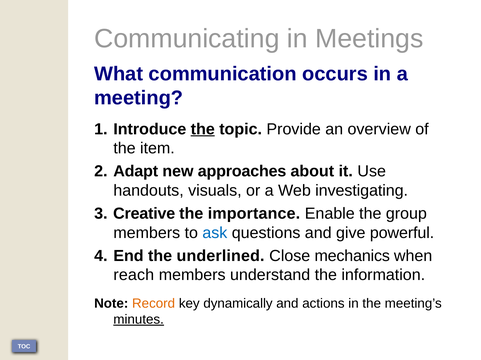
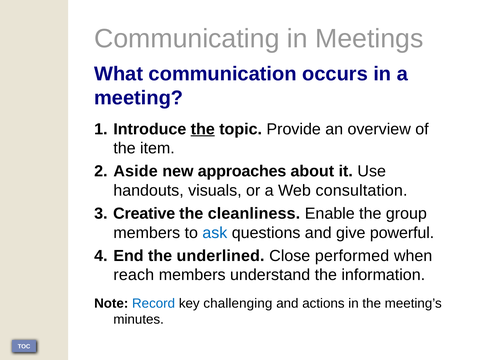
Adapt: Adapt -> Aside
investigating: investigating -> consultation
importance: importance -> cleanliness
mechanics: mechanics -> performed
Record colour: orange -> blue
dynamically: dynamically -> challenging
minutes underline: present -> none
